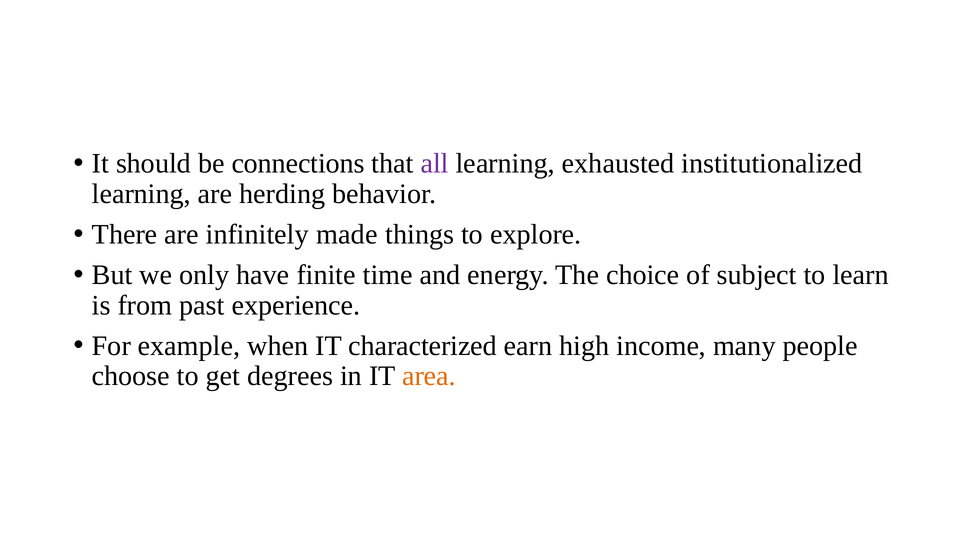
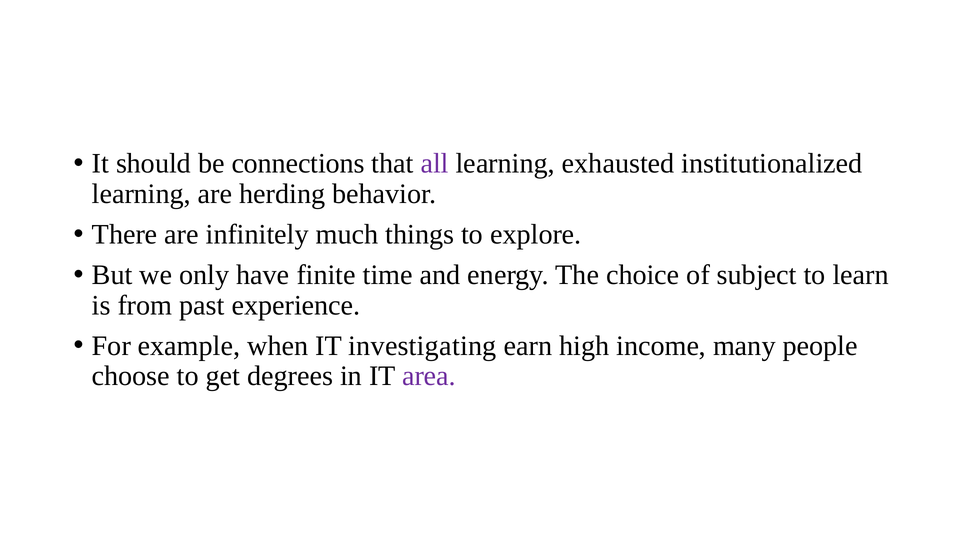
made: made -> much
characterized: characterized -> investigating
area colour: orange -> purple
